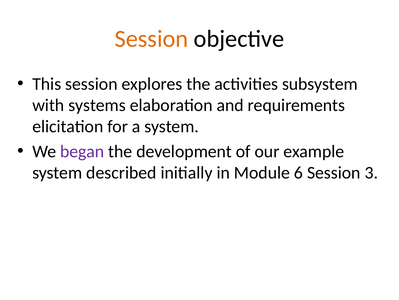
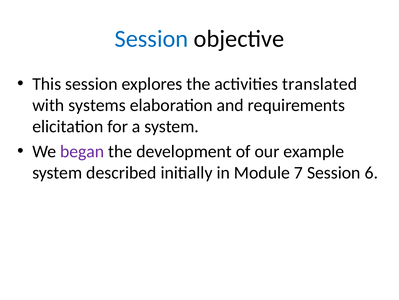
Session at (151, 39) colour: orange -> blue
subsystem: subsystem -> translated
6: 6 -> 7
3: 3 -> 6
